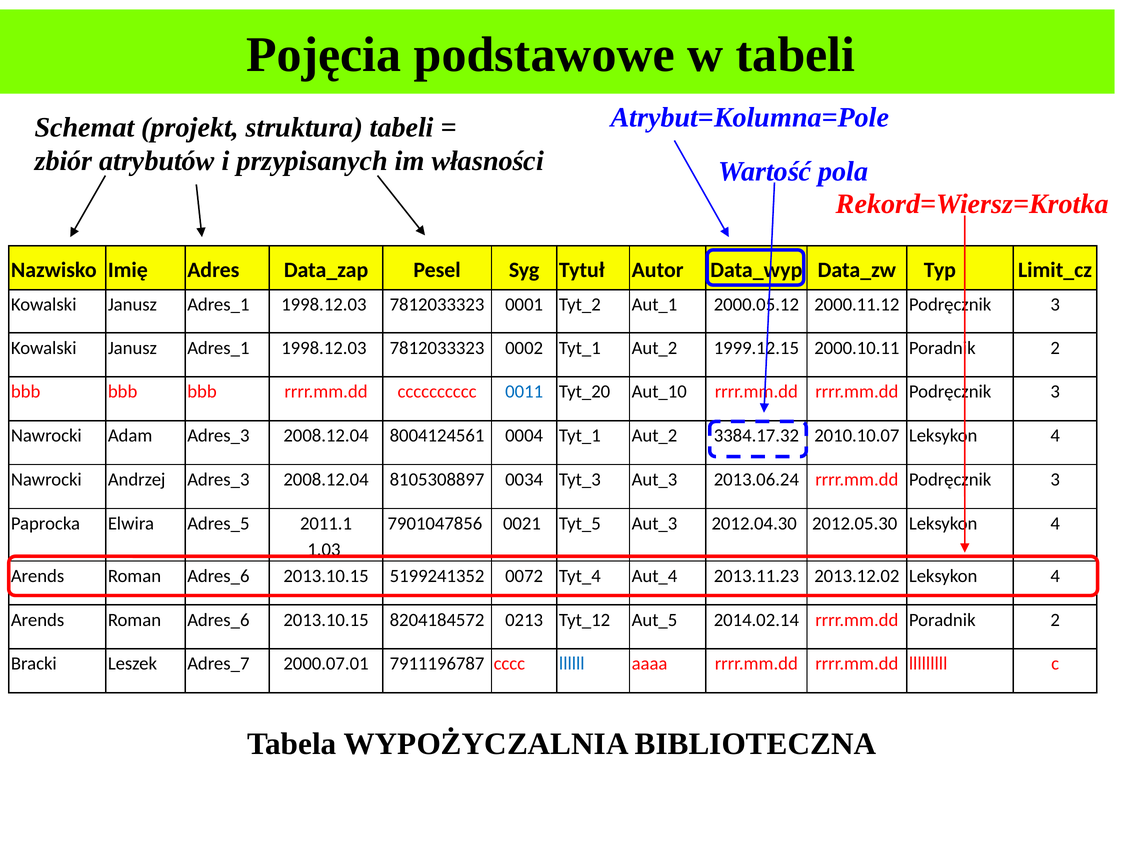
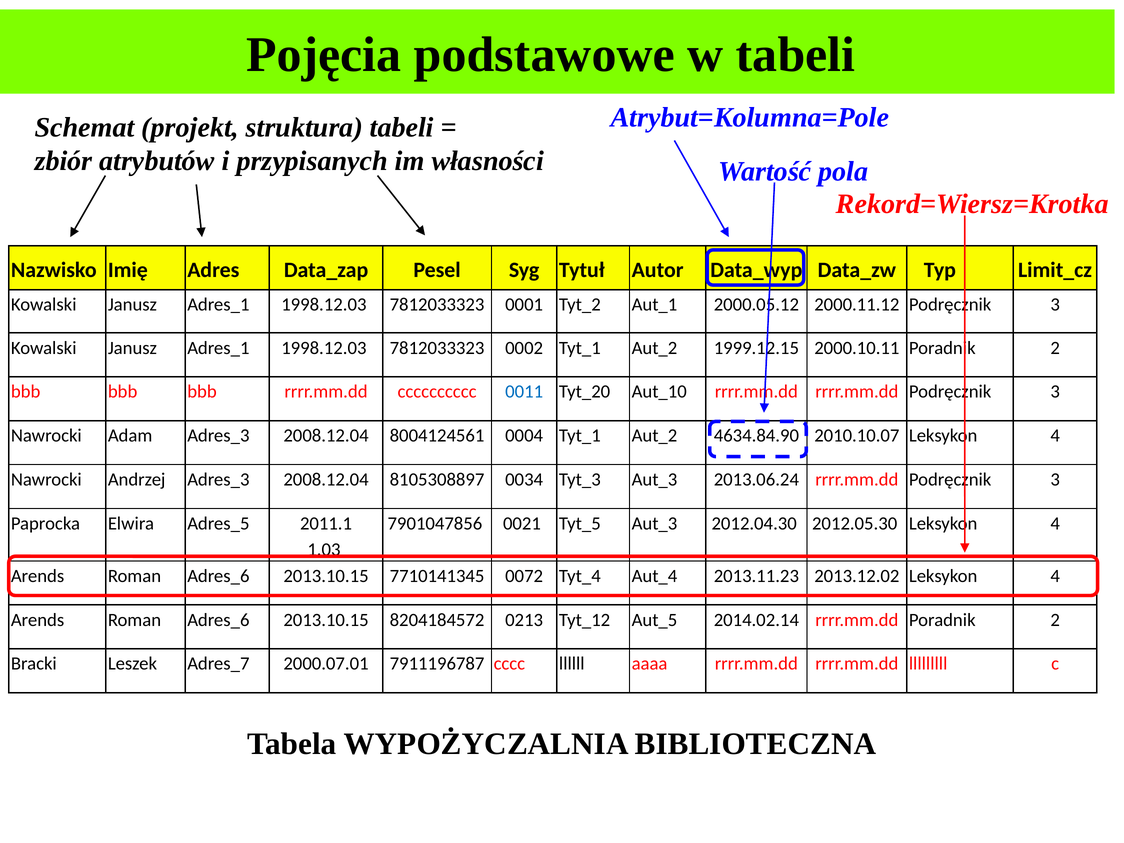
3384.17.32: 3384.17.32 -> 4634.84.90
5199241352: 5199241352 -> 7710141345
llllll colour: blue -> black
